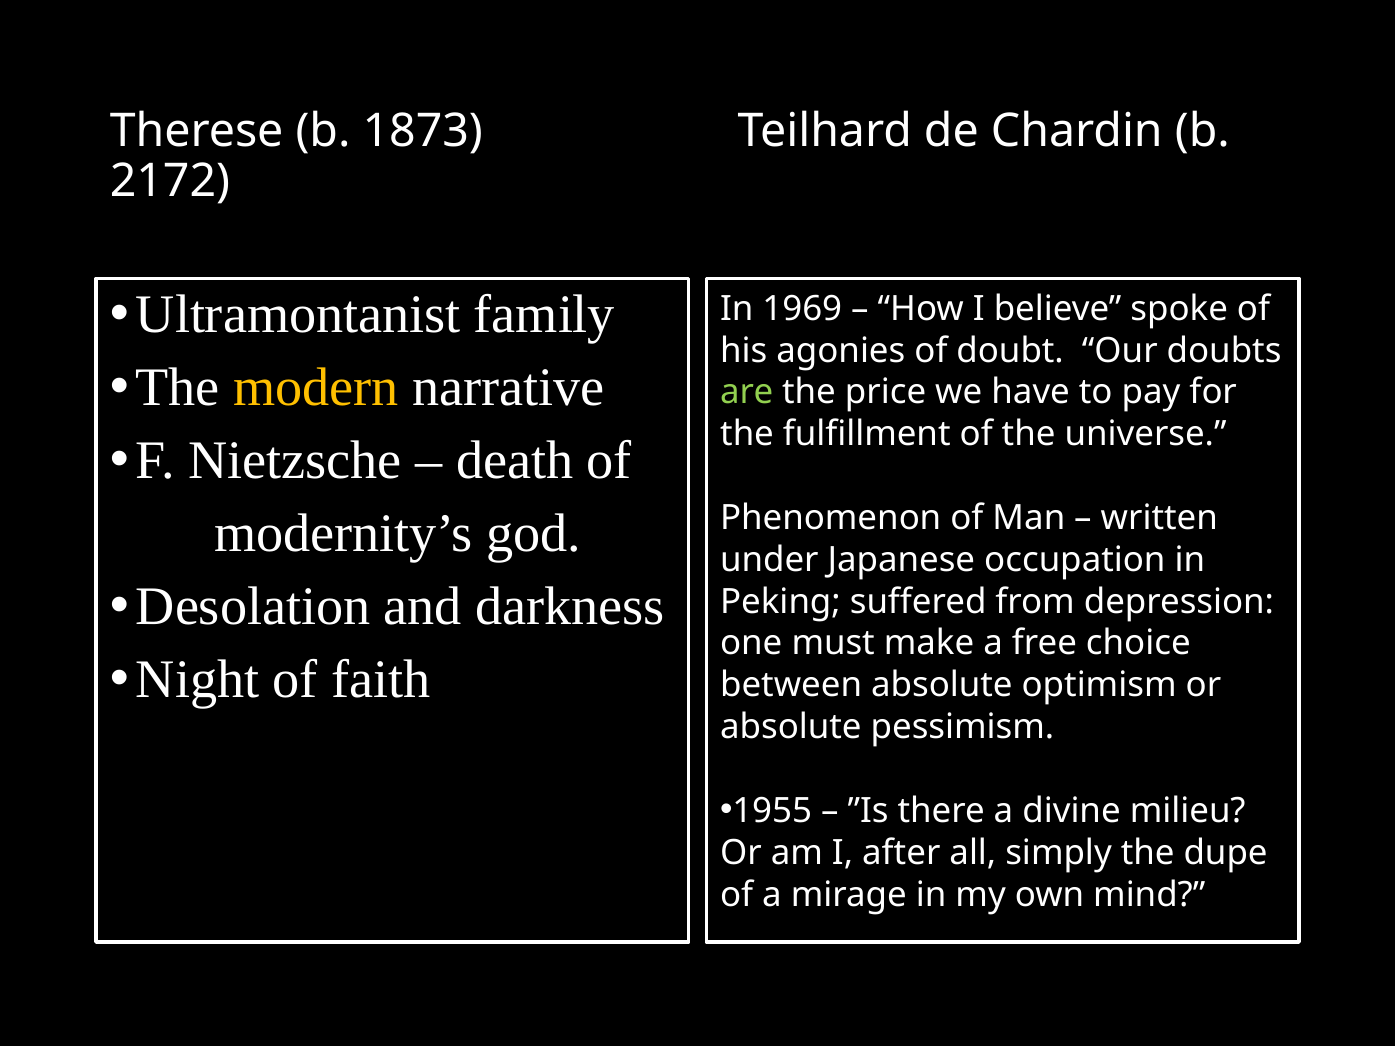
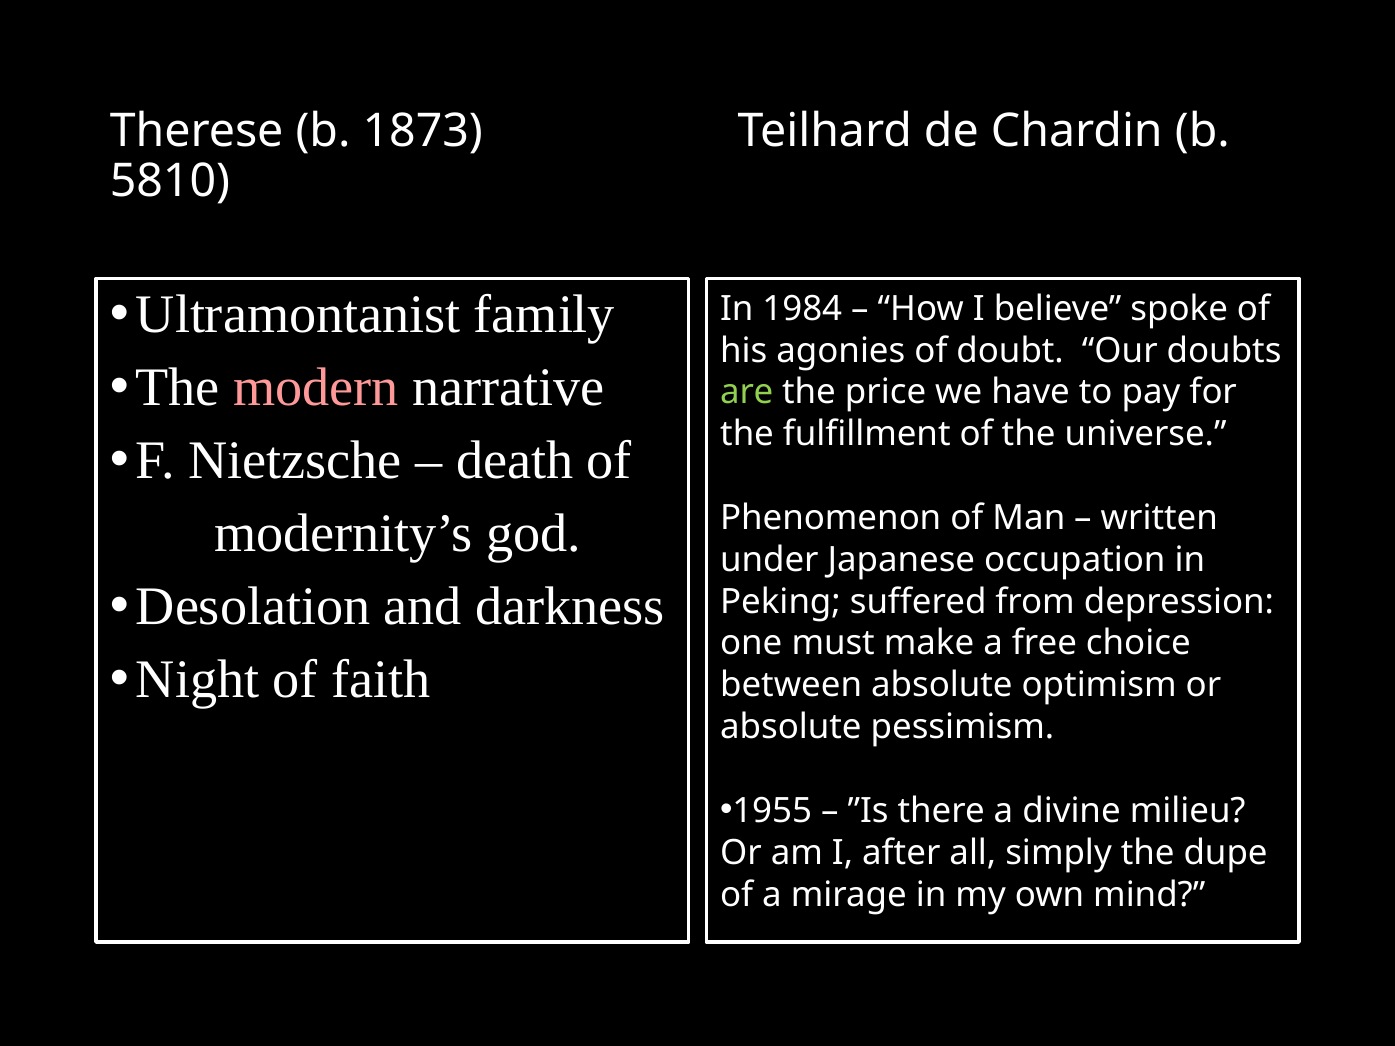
2172: 2172 -> 5810
1969: 1969 -> 1984
modern colour: yellow -> pink
